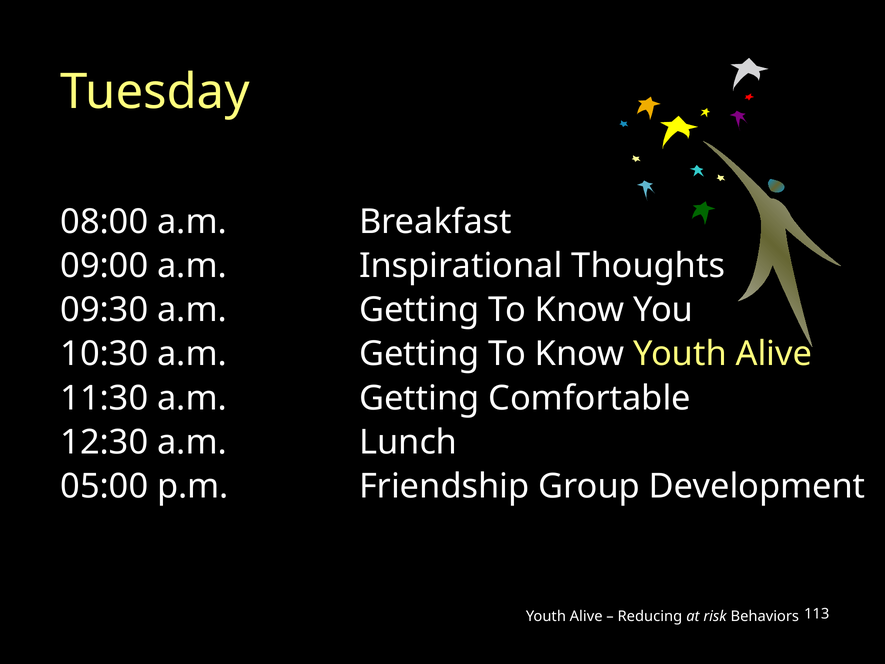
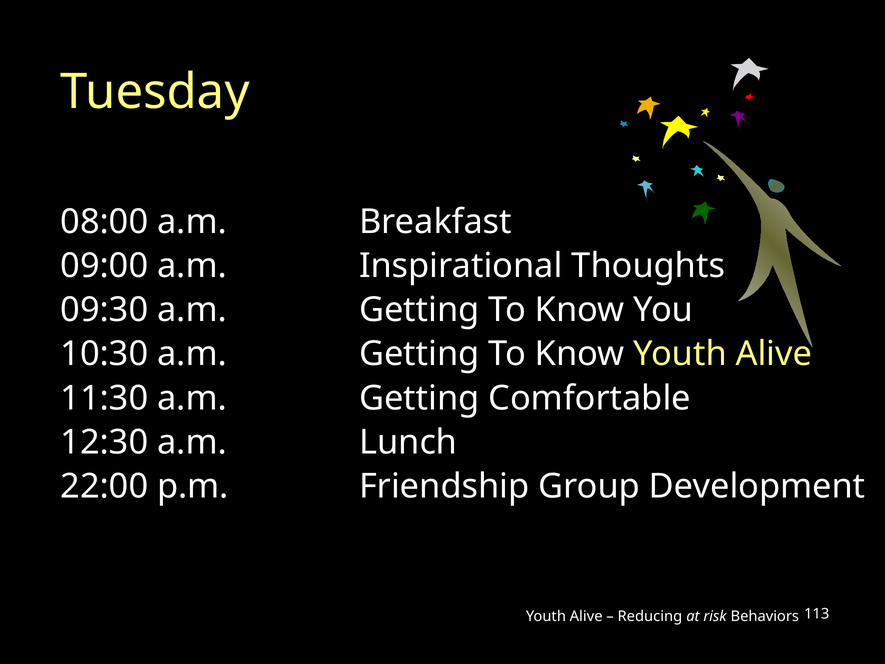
05:00: 05:00 -> 22:00
